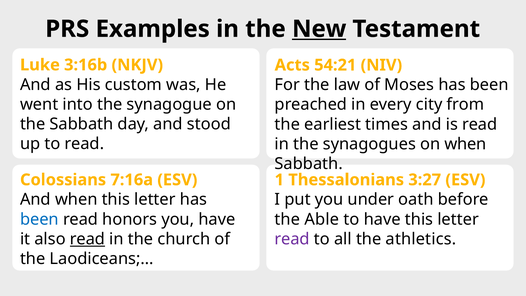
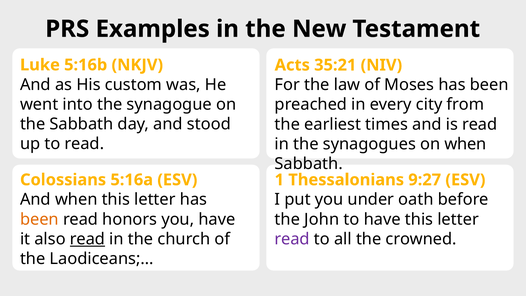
New underline: present -> none
3:16b: 3:16b -> 5:16b
54:21: 54:21 -> 35:21
7:16a: 7:16a -> 5:16a
3:27: 3:27 -> 9:27
been at (39, 219) colour: blue -> orange
Able: Able -> John
athletics: athletics -> crowned
